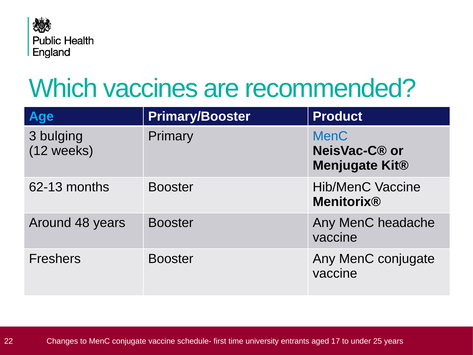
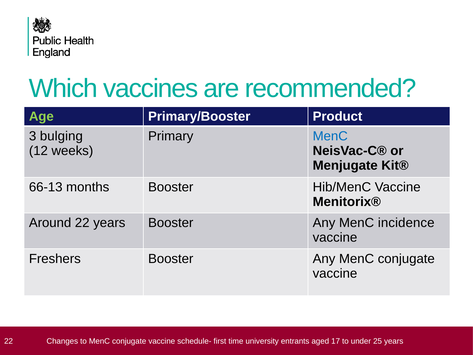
Age colour: light blue -> light green
62-13: 62-13 -> 66-13
Around 48: 48 -> 22
headache: headache -> incidence
